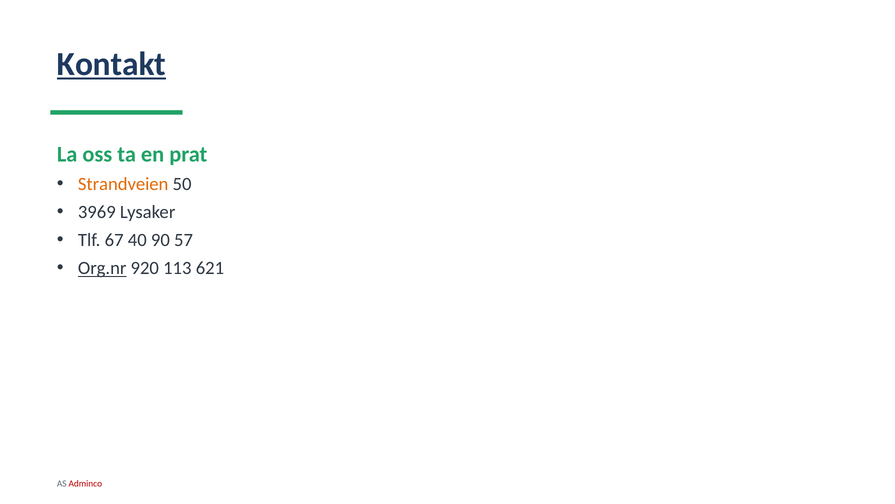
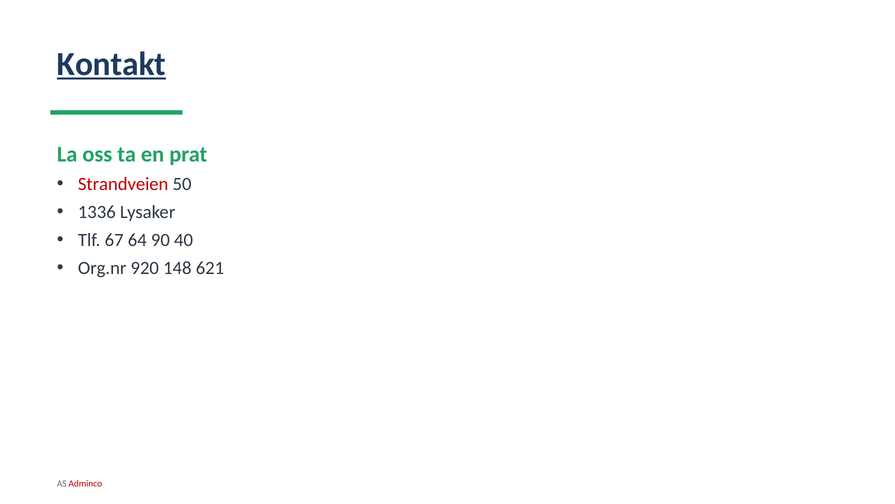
Strandveien colour: orange -> red
3969: 3969 -> 1336
40: 40 -> 64
57: 57 -> 40
Org.nr underline: present -> none
113: 113 -> 148
